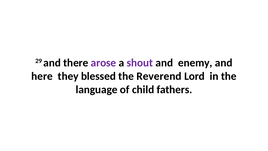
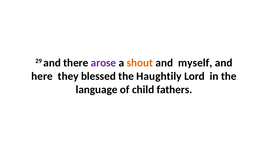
shout colour: purple -> orange
enemy: enemy -> myself
Reverend: Reverend -> Haughtily
